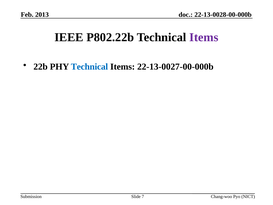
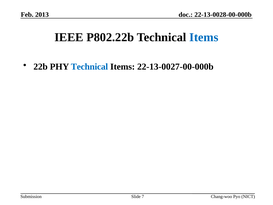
Items at (204, 37) colour: purple -> blue
